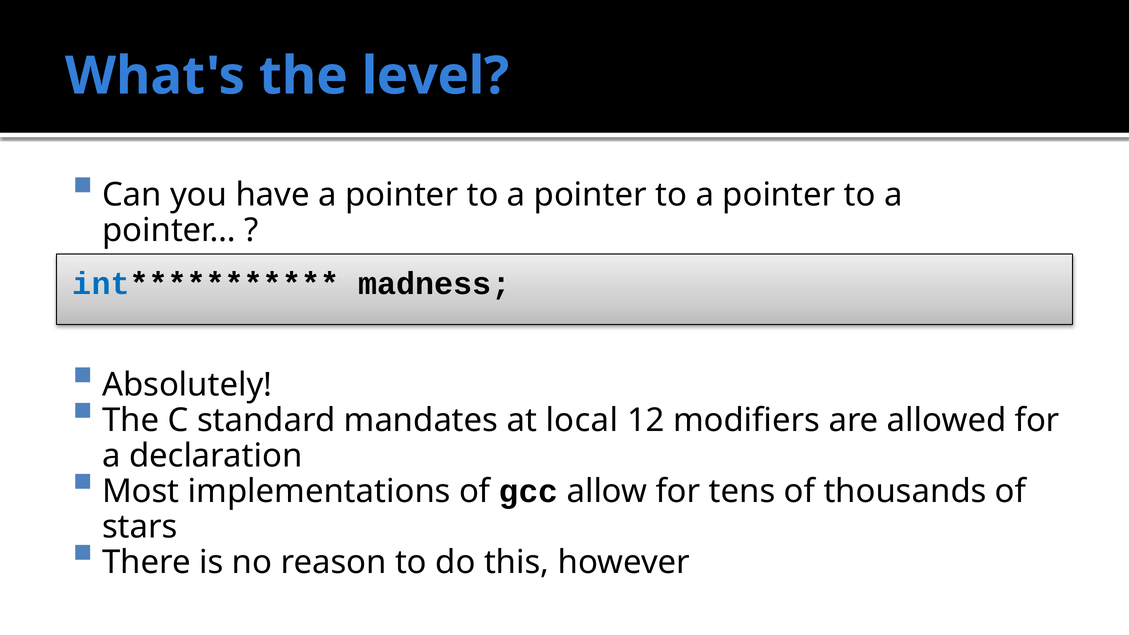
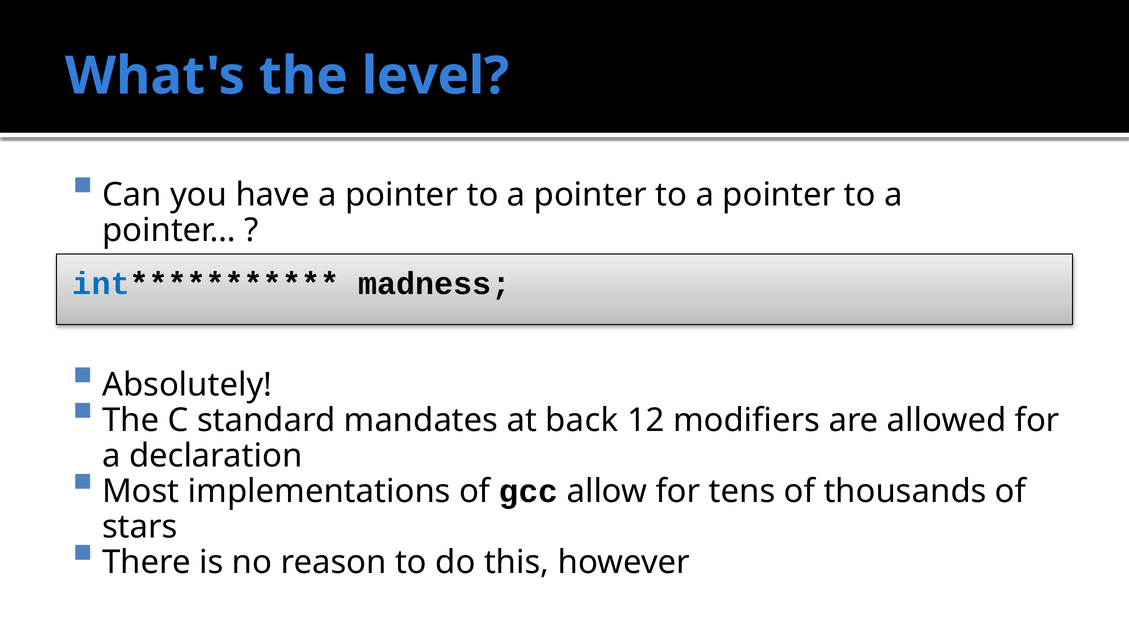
local: local -> back
